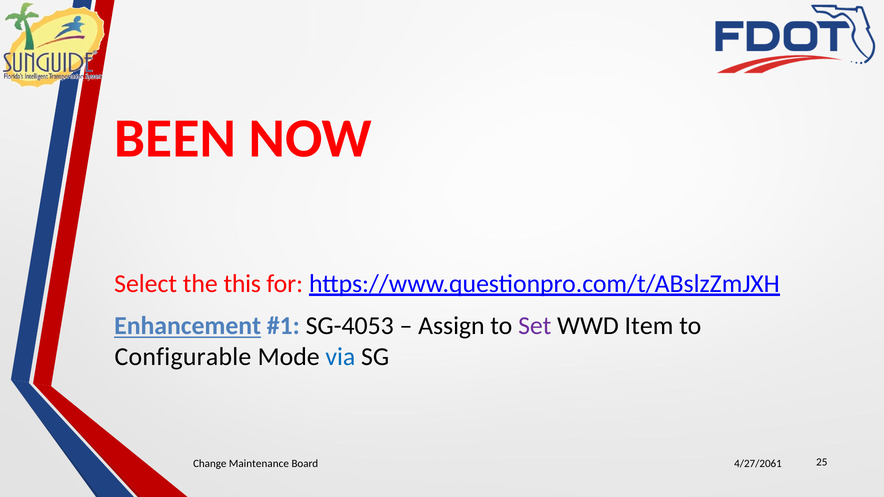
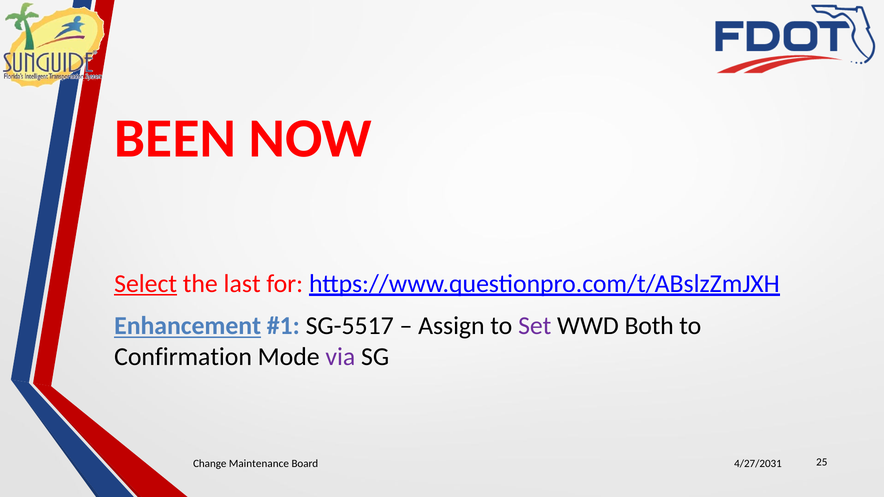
Select underline: none -> present
this: this -> last
SG-4053: SG-4053 -> SG-5517
Item: Item -> Both
Configurable: Configurable -> Confirmation
via colour: blue -> purple
4/27/2061: 4/27/2061 -> 4/27/2031
